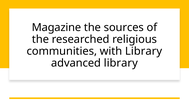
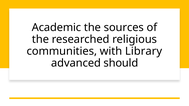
Magazine: Magazine -> Academic
advanced library: library -> should
